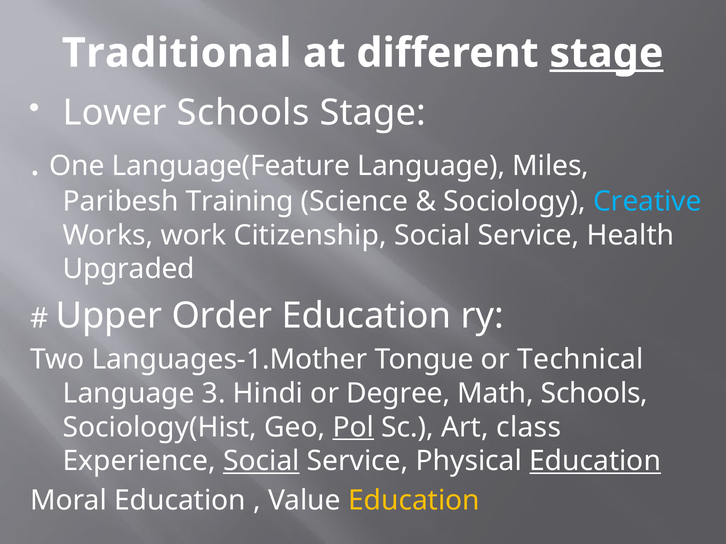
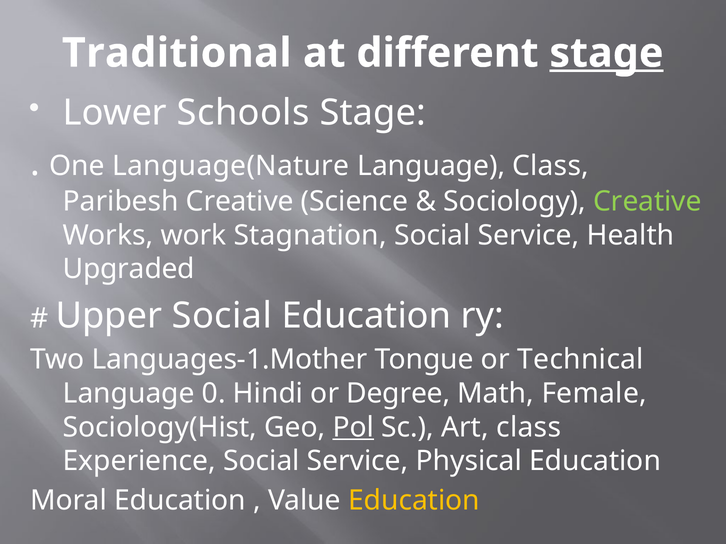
Language(Feature: Language(Feature -> Language(Nature
Language Miles: Miles -> Class
Paribesh Training: Training -> Creative
Creative at (647, 202) colour: light blue -> light green
Citizenship: Citizenship -> Stagnation
Upper Order: Order -> Social
3: 3 -> 0
Math Schools: Schools -> Female
Social at (261, 461) underline: present -> none
Education at (595, 461) underline: present -> none
